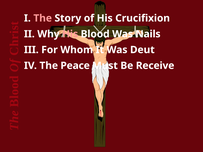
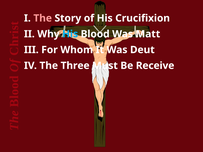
His at (70, 34) colour: pink -> light blue
Nails: Nails -> Matt
Peace: Peace -> Three
